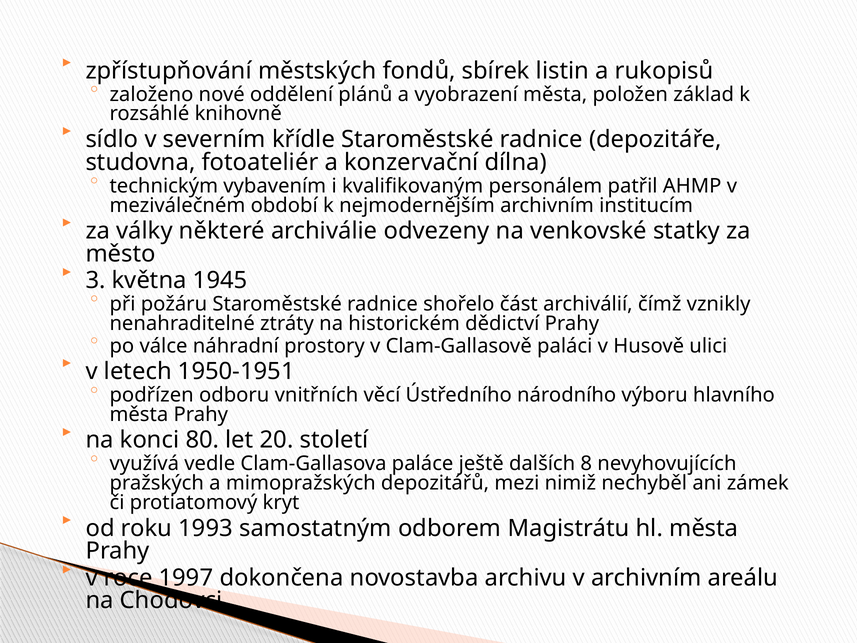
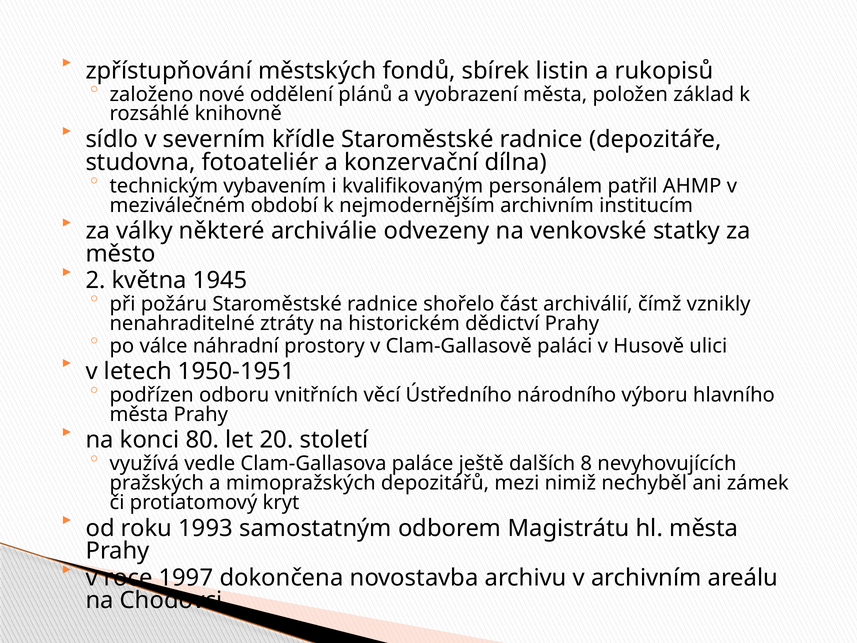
3: 3 -> 2
